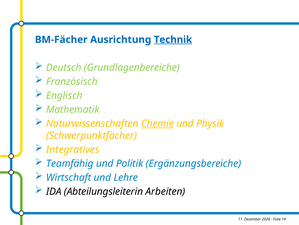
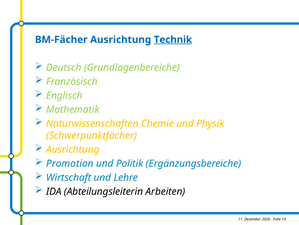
Chemie underline: present -> none
Integratives at (73, 149): Integratives -> Ausrichtung
Teamfähig: Teamfähig -> Promotion
